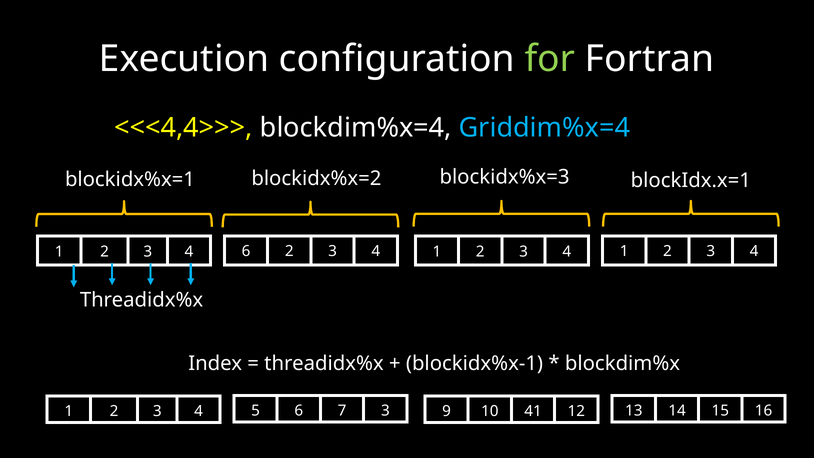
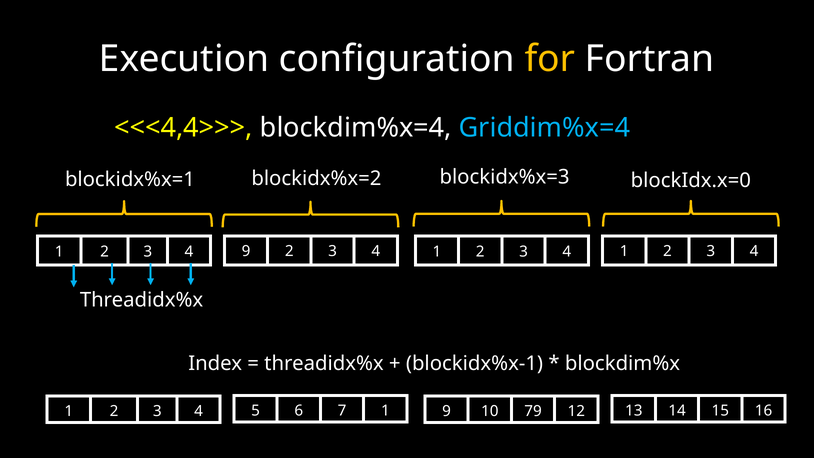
for colour: light green -> yellow
blockIdx.x=1: blockIdx.x=1 -> blockIdx.x=0
4 6: 6 -> 9
7 3: 3 -> 1
41: 41 -> 79
